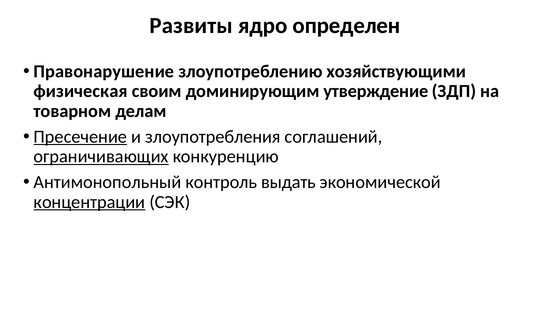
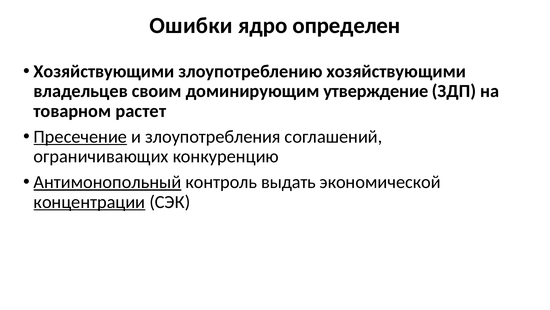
Развиты: Развиты -> Ошибки
Правонарушение at (104, 71): Правонарушение -> Хозяйствующими
физическая: физическая -> владельцев
делам: делам -> растет
ограничивающих underline: present -> none
Антимонопольный underline: none -> present
